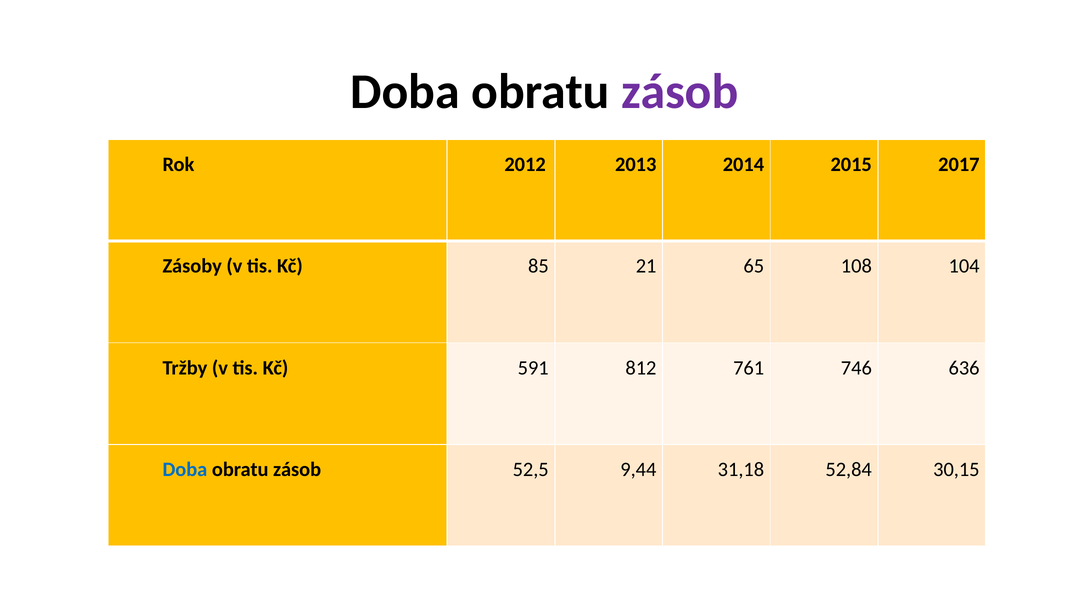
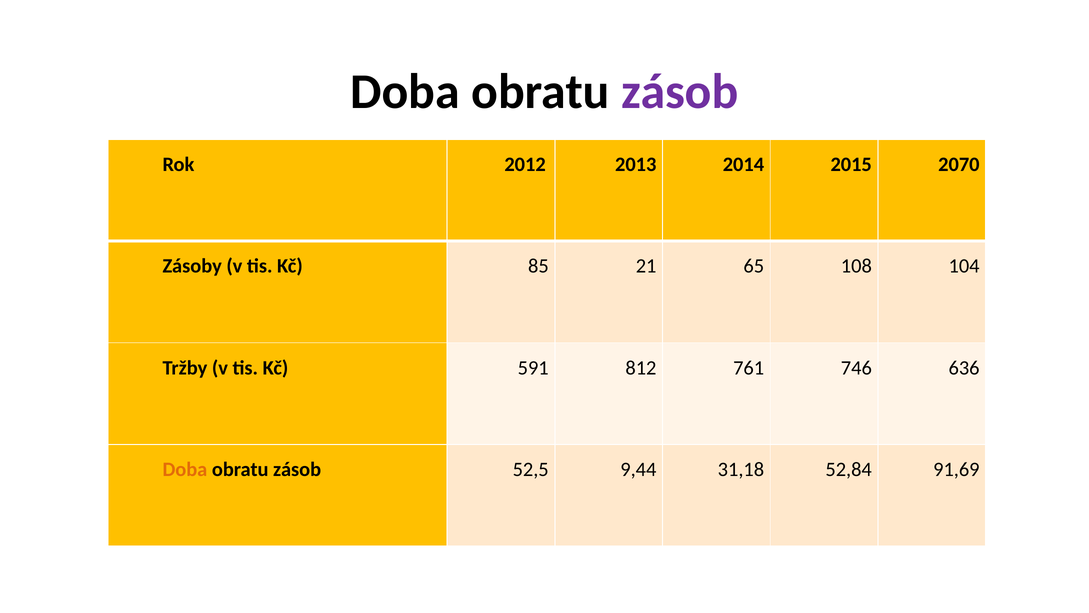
2017: 2017 -> 2070
Doba at (185, 469) colour: blue -> orange
30,15: 30,15 -> 91,69
